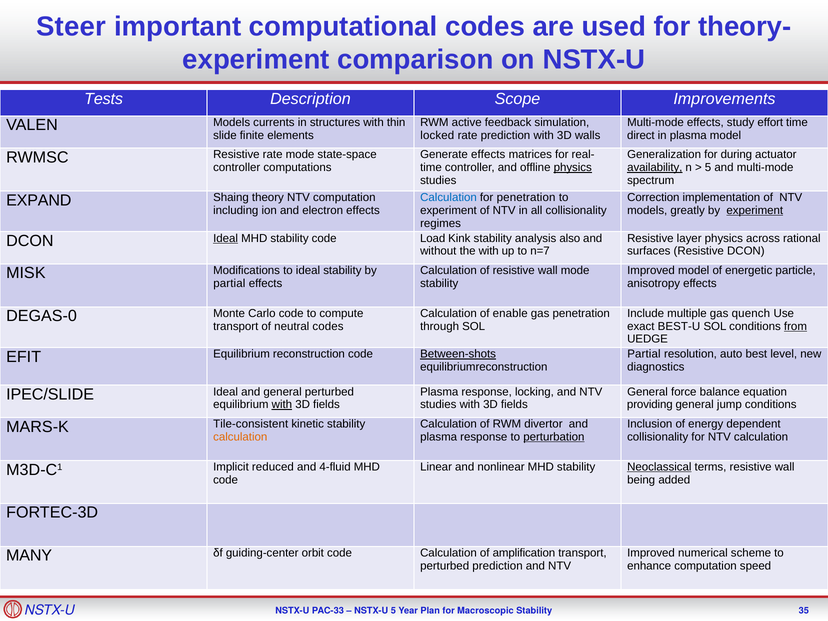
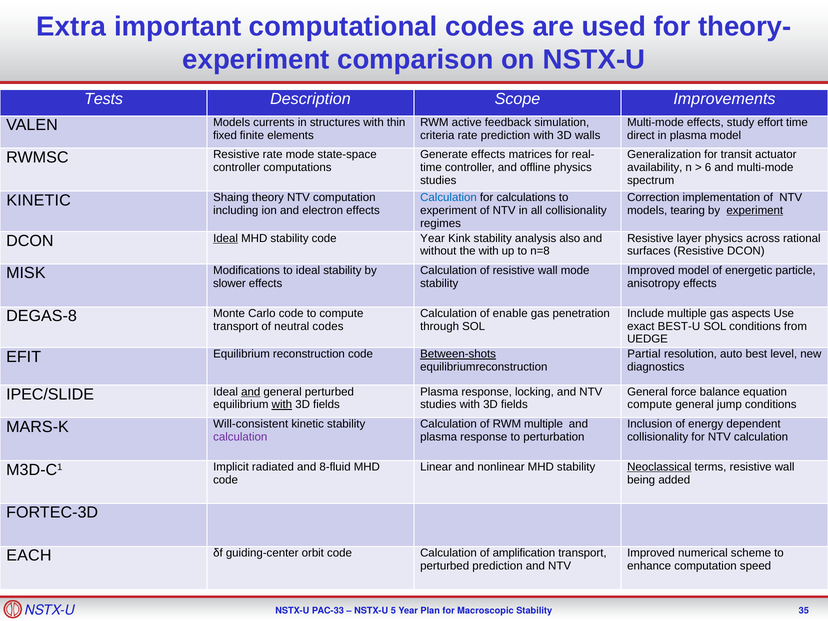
Steer: Steer -> Extra
slide: slide -> fixed
locked: locked -> criteria
during: during -> transit
physics at (573, 167) underline: present -> none
availability underline: present -> none
5 at (708, 167): 5 -> 6
for penetration: penetration -> calculations
EXPAND at (39, 200): EXPAND -> KINETIC
greatly: greatly -> tearing
code Load: Load -> Year
n=7: n=7 -> n=8
partial at (229, 283): partial -> slower
quench: quench -> aspects
DEGAS-0: DEGAS-0 -> DEGAS-8
from underline: present -> none
and at (251, 392) underline: none -> present
providing at (650, 405): providing -> compute
RWM divertor: divertor -> multiple
Tile-consistent: Tile-consistent -> Will-consistent
calculation at (240, 437) colour: orange -> purple
perturbation underline: present -> none
reduced: reduced -> radiated
4-fluid: 4-fluid -> 8-fluid
MANY: MANY -> EACH
